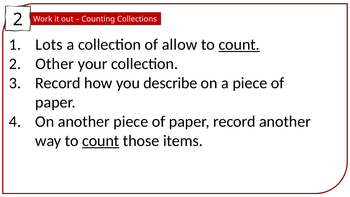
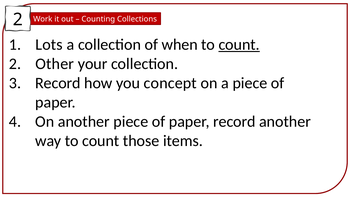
allow: allow -> when
describe: describe -> concept
count at (101, 141) underline: present -> none
